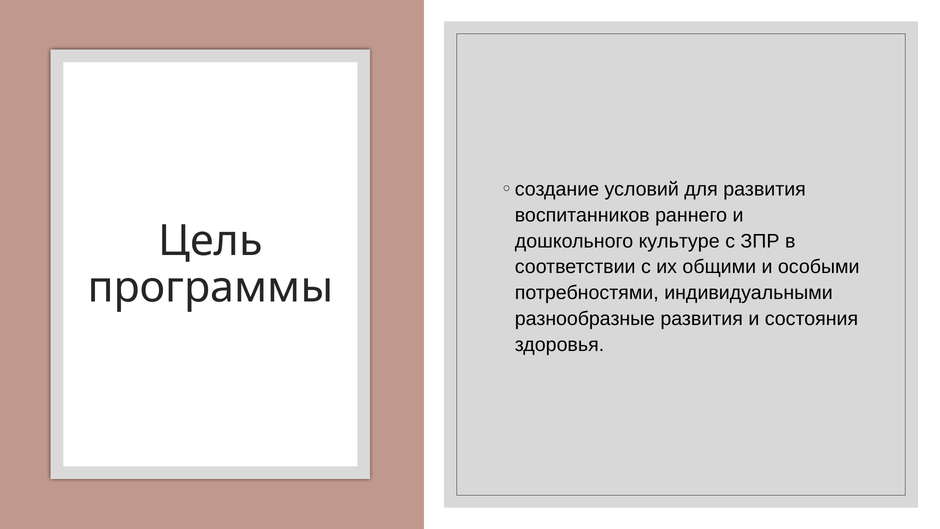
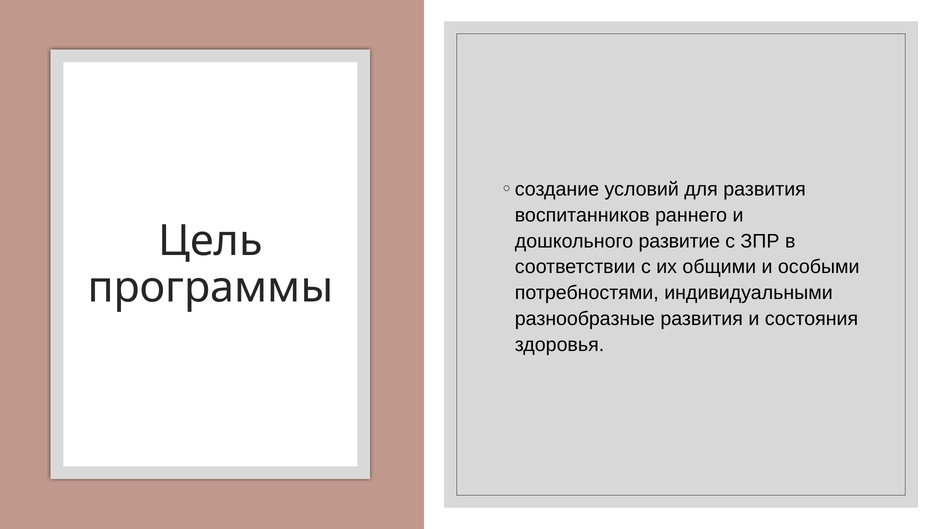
культуре: культуре -> развитие
